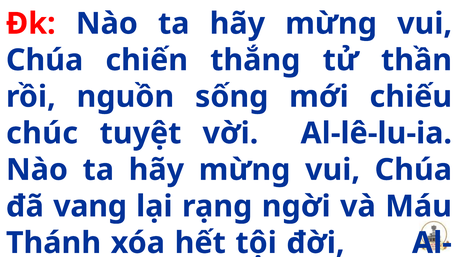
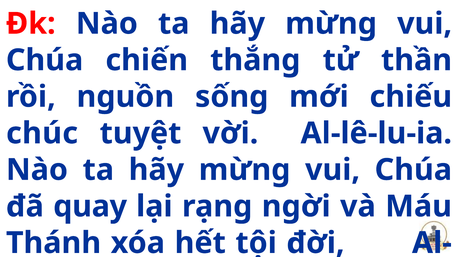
vang: vang -> quay
